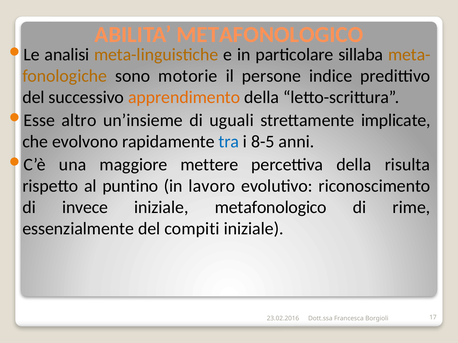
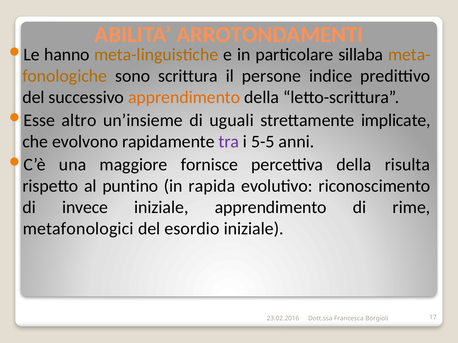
ABILITA METAFONOLOGICO: METAFONOLOGICO -> ARROTONDAMENTI
analisi: analisi -> hanno
motorie: motorie -> scrittura
tra colour: blue -> purple
8-5: 8-5 -> 5-5
mettere: mettere -> fornisce
lavoro: lavoro -> rapida
iniziale metafonologico: metafonologico -> apprendimento
essenzialmente: essenzialmente -> metafonologici
compiti: compiti -> esordio
